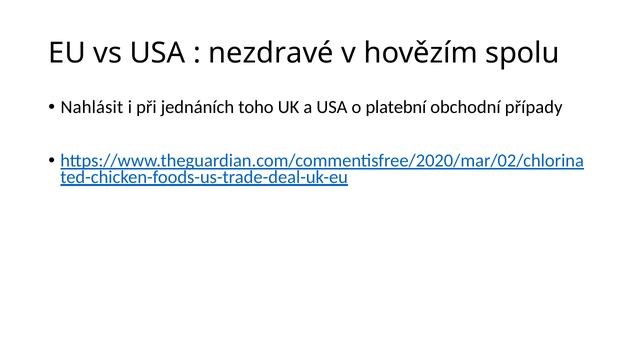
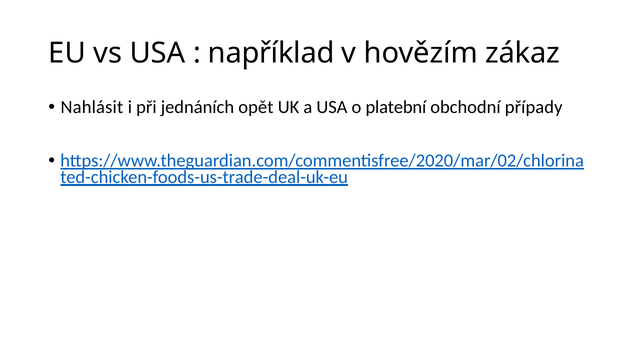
nezdravé: nezdravé -> například
spolu: spolu -> zákaz
toho: toho -> opět
